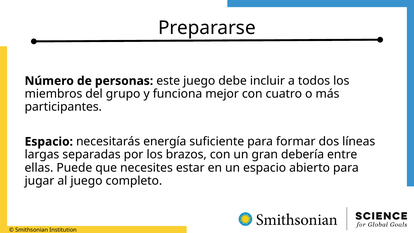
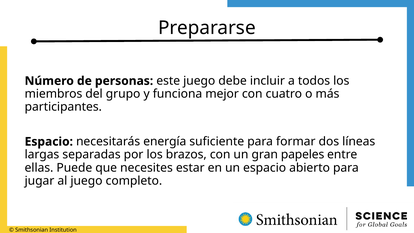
debería: debería -> papeles
